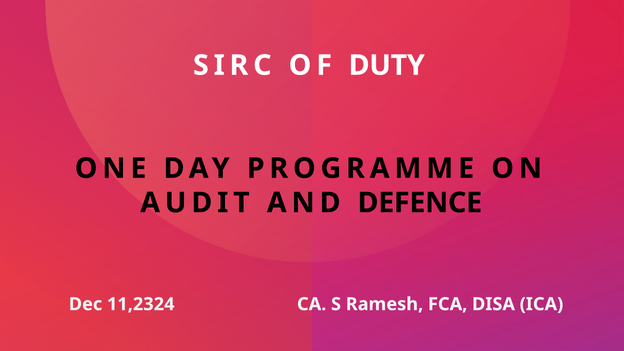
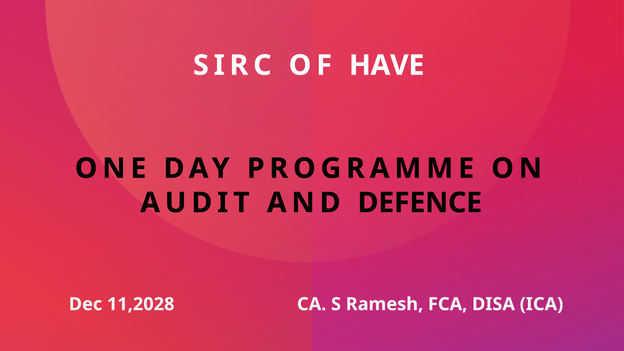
DUTY: DUTY -> HAVE
11,2324: 11,2324 -> 11,2028
